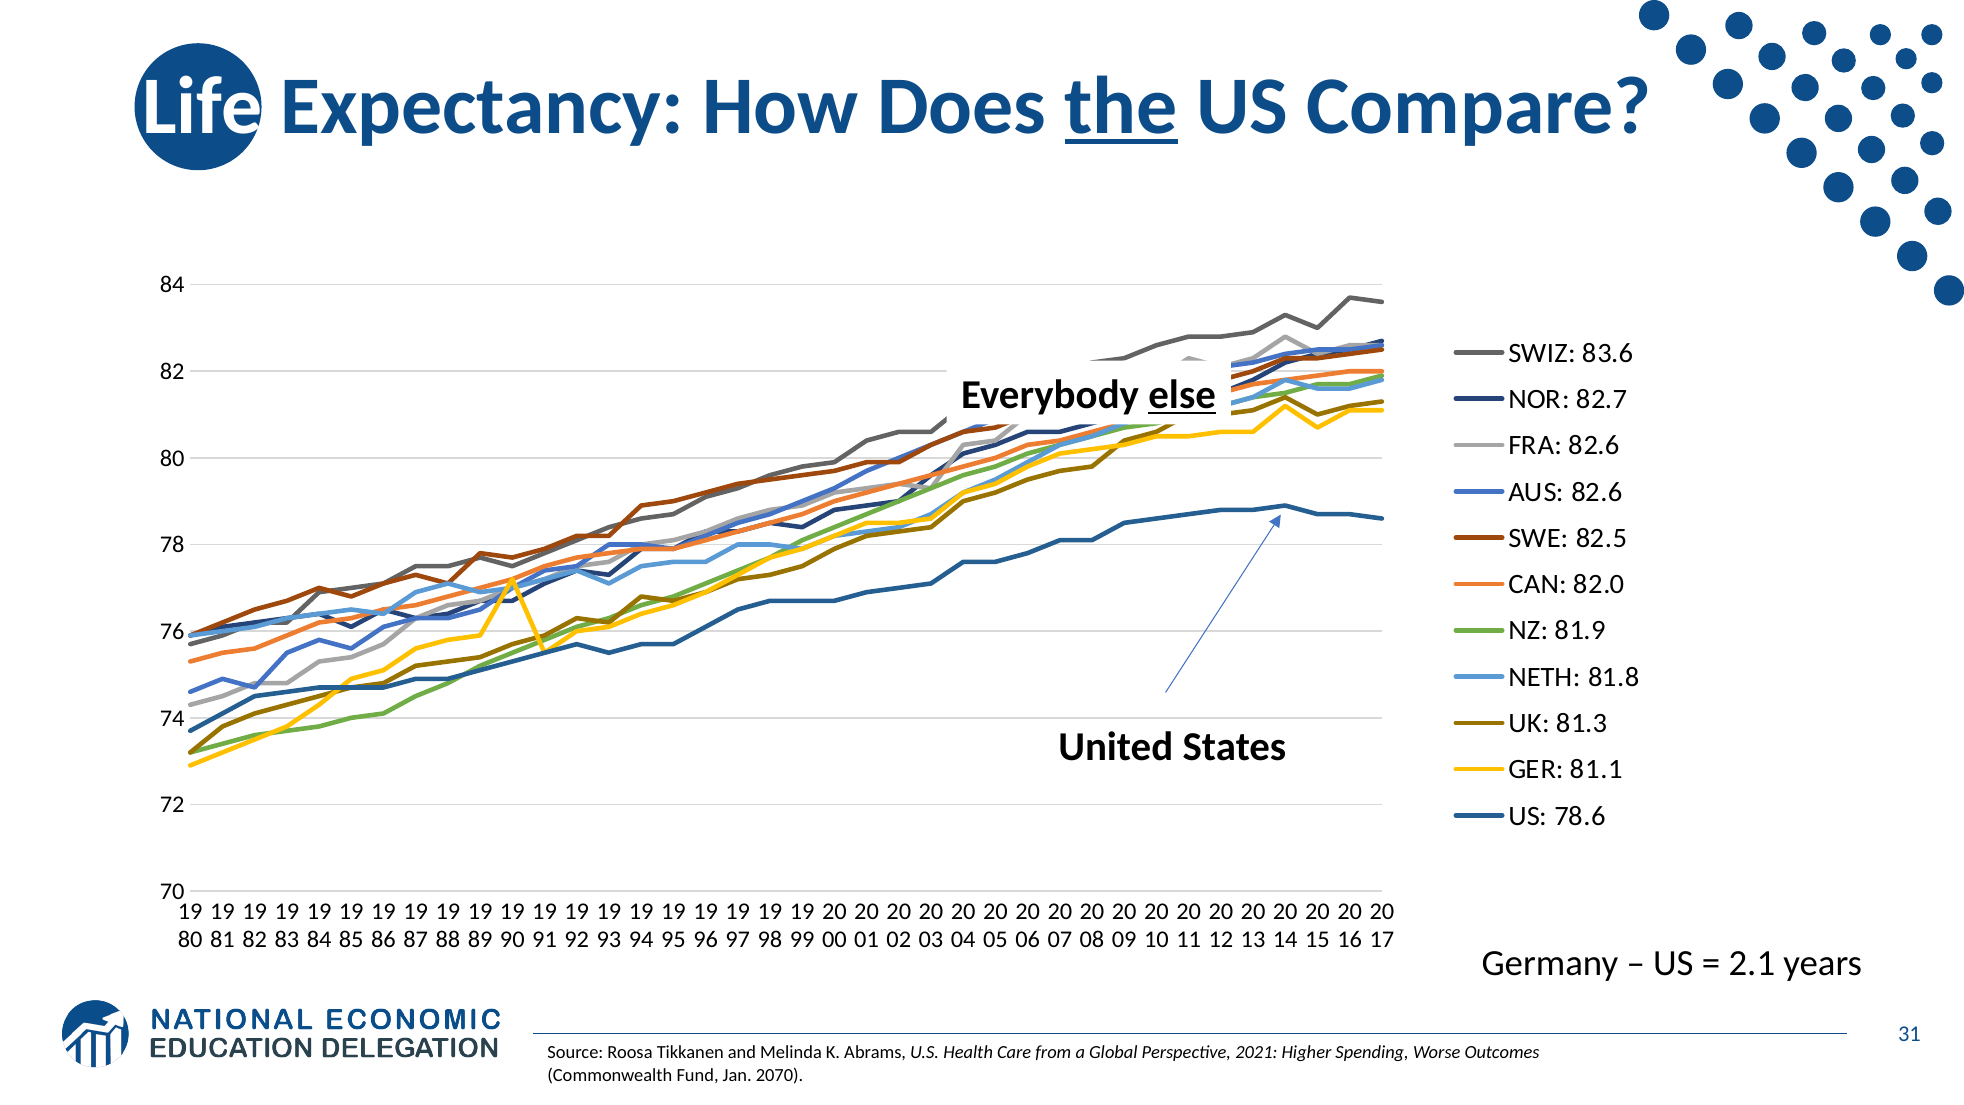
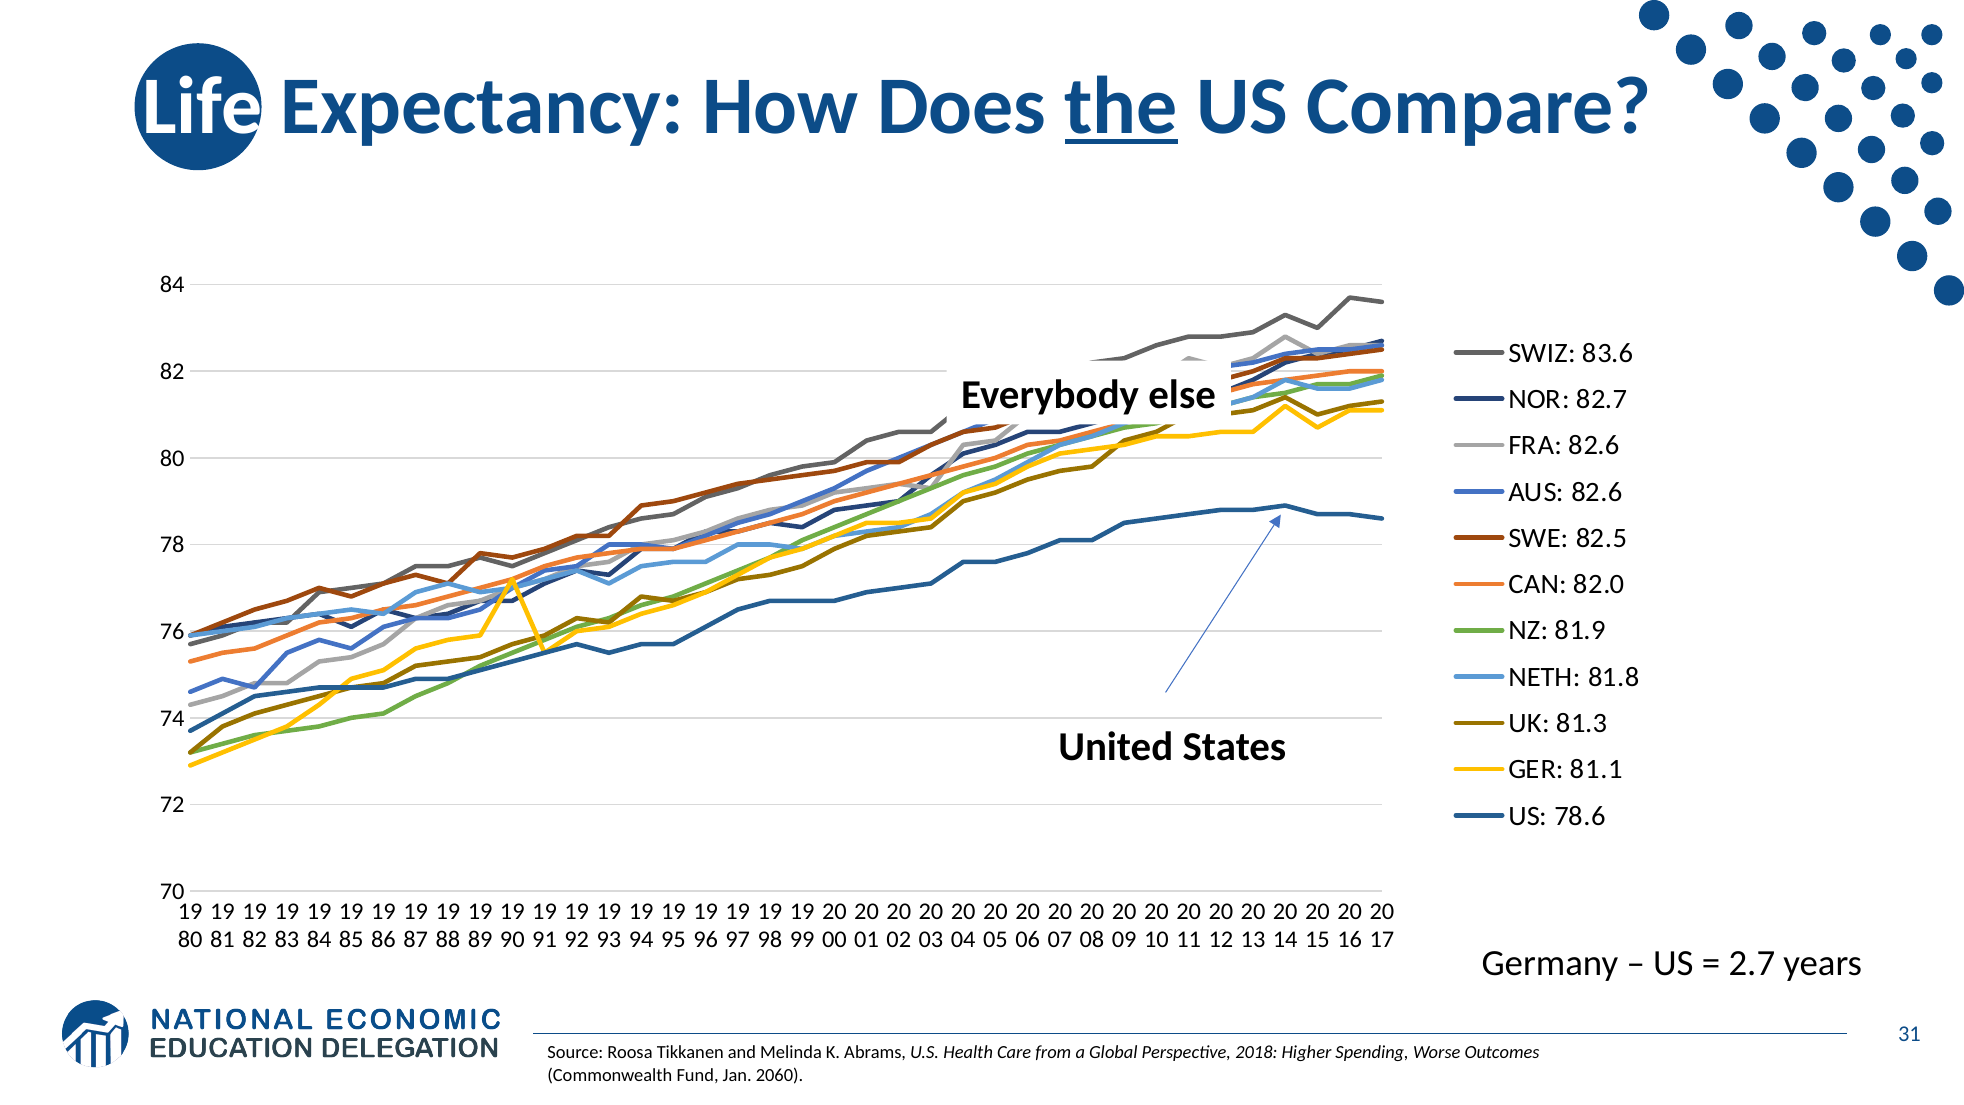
else underline: present -> none
2.1: 2.1 -> 2.7
2021: 2021 -> 2018
2070: 2070 -> 2060
